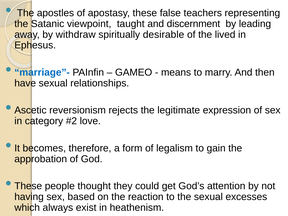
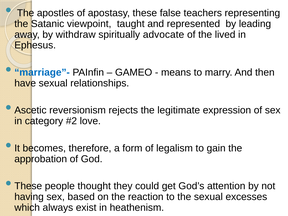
discernment: discernment -> represented
desirable: desirable -> advocate
